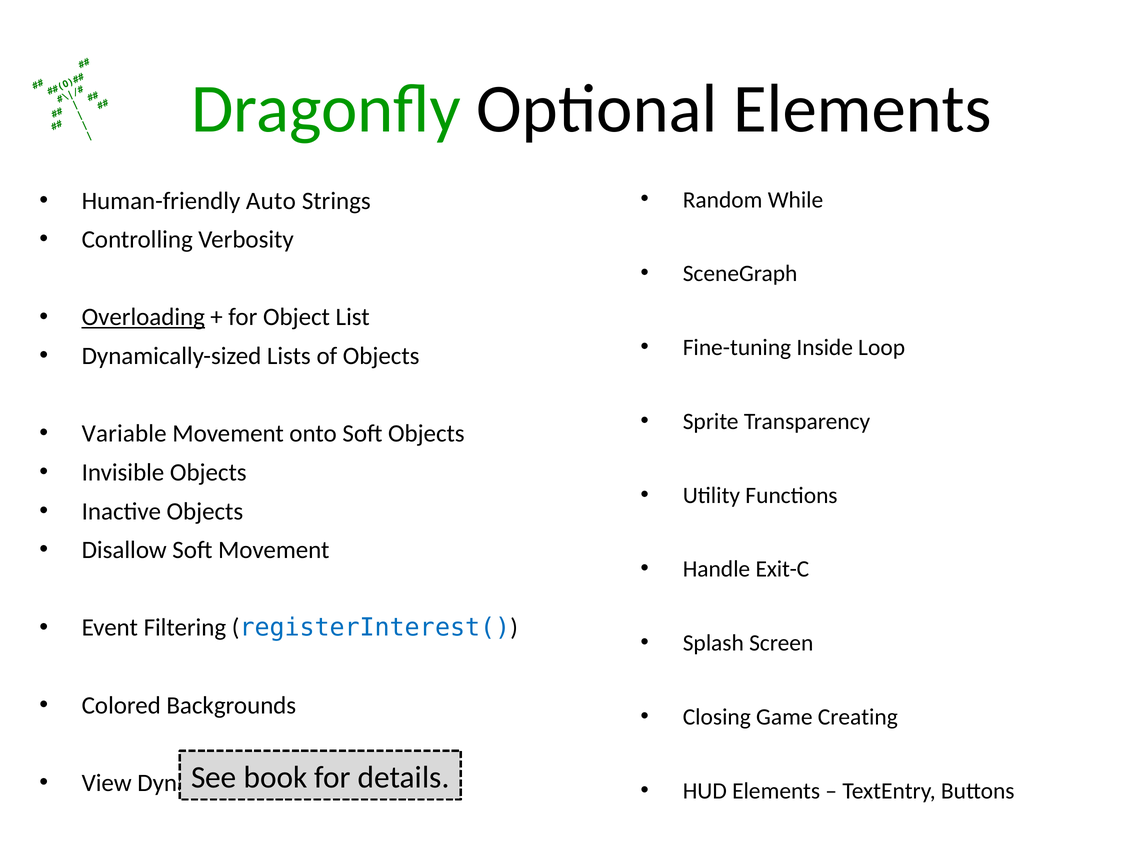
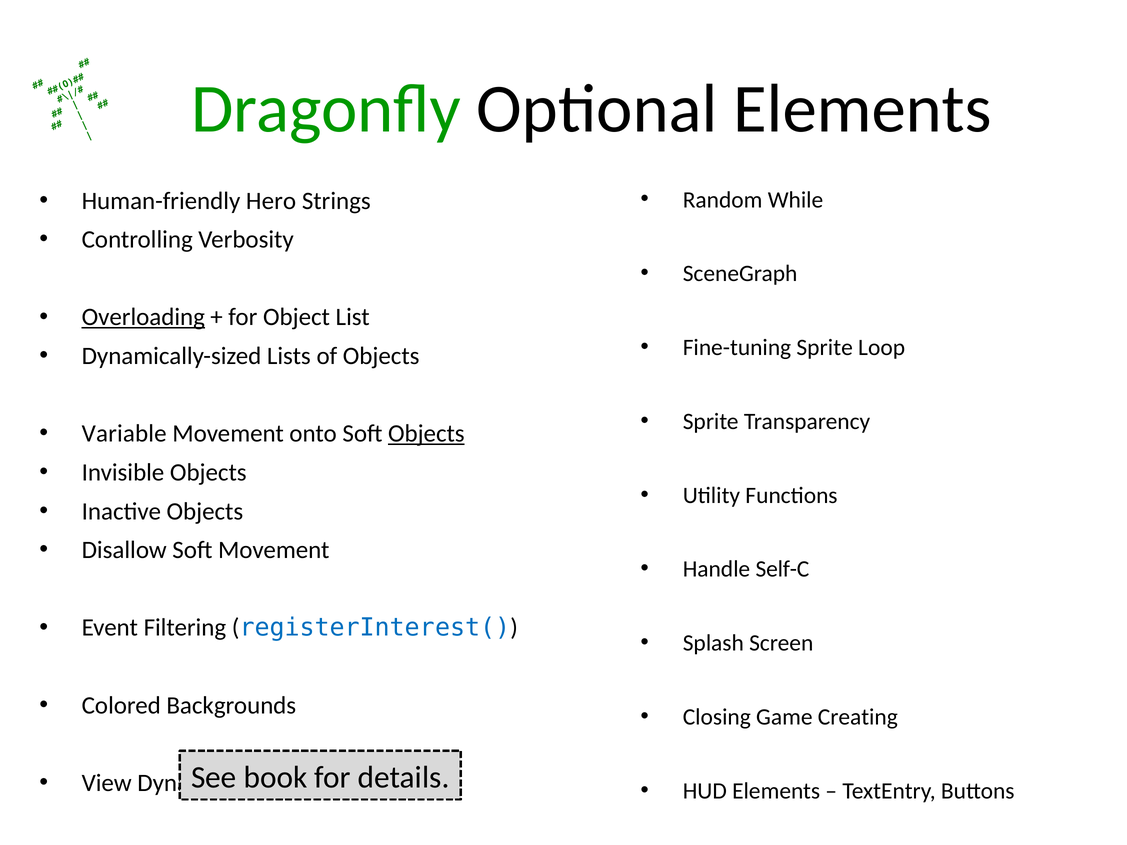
Auto: Auto -> Hero
Fine-tuning Inside: Inside -> Sprite
Objects at (426, 434) underline: none -> present
Exit-C: Exit-C -> Self-C
